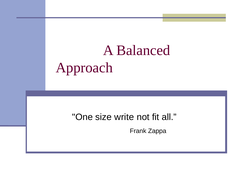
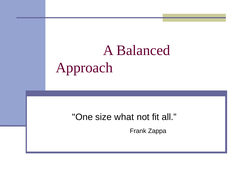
write: write -> what
